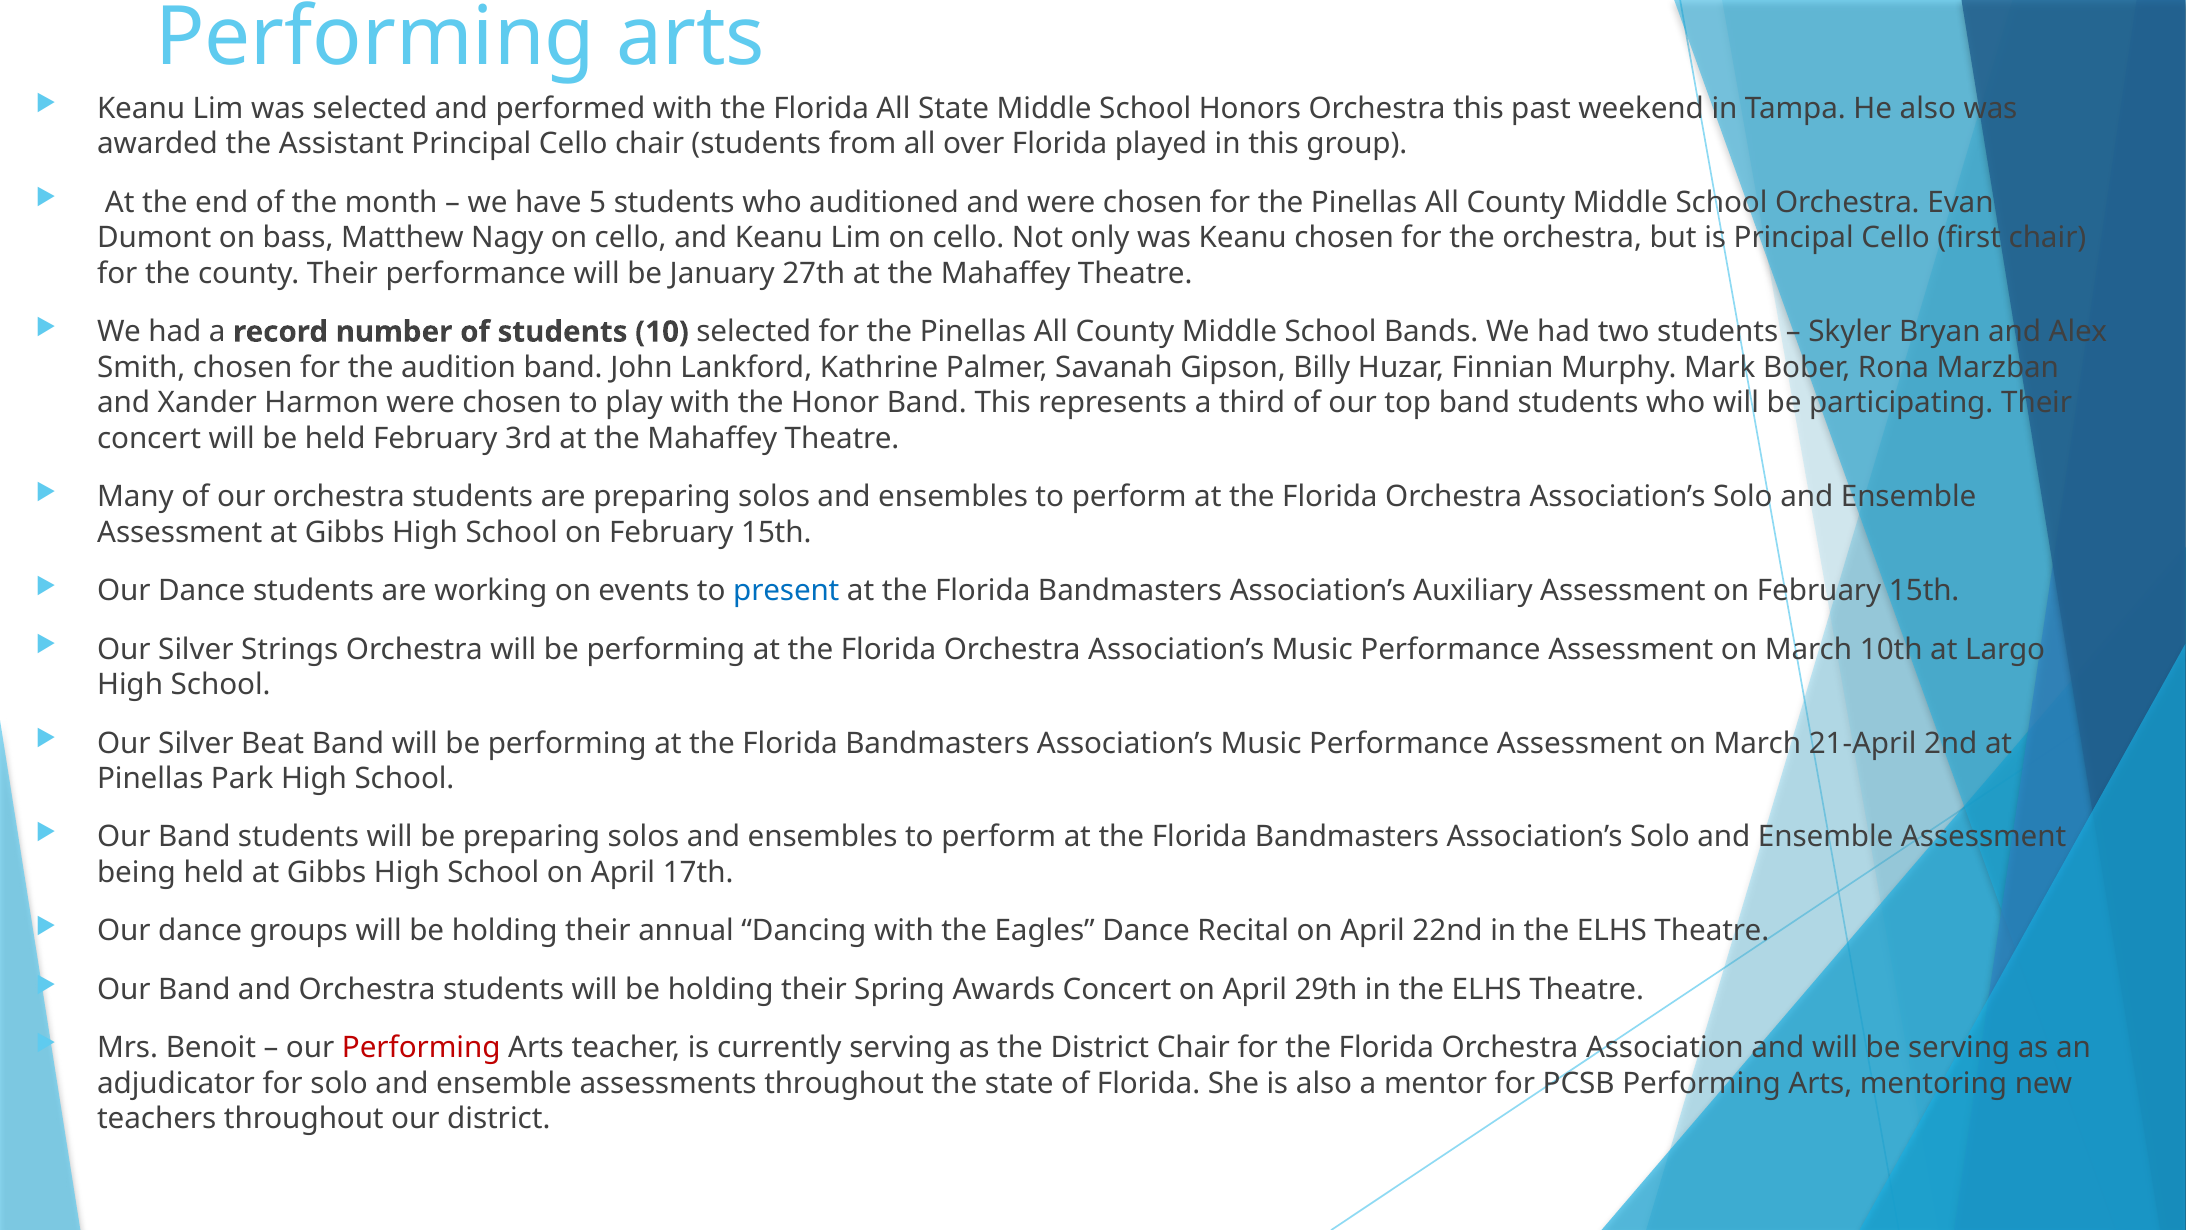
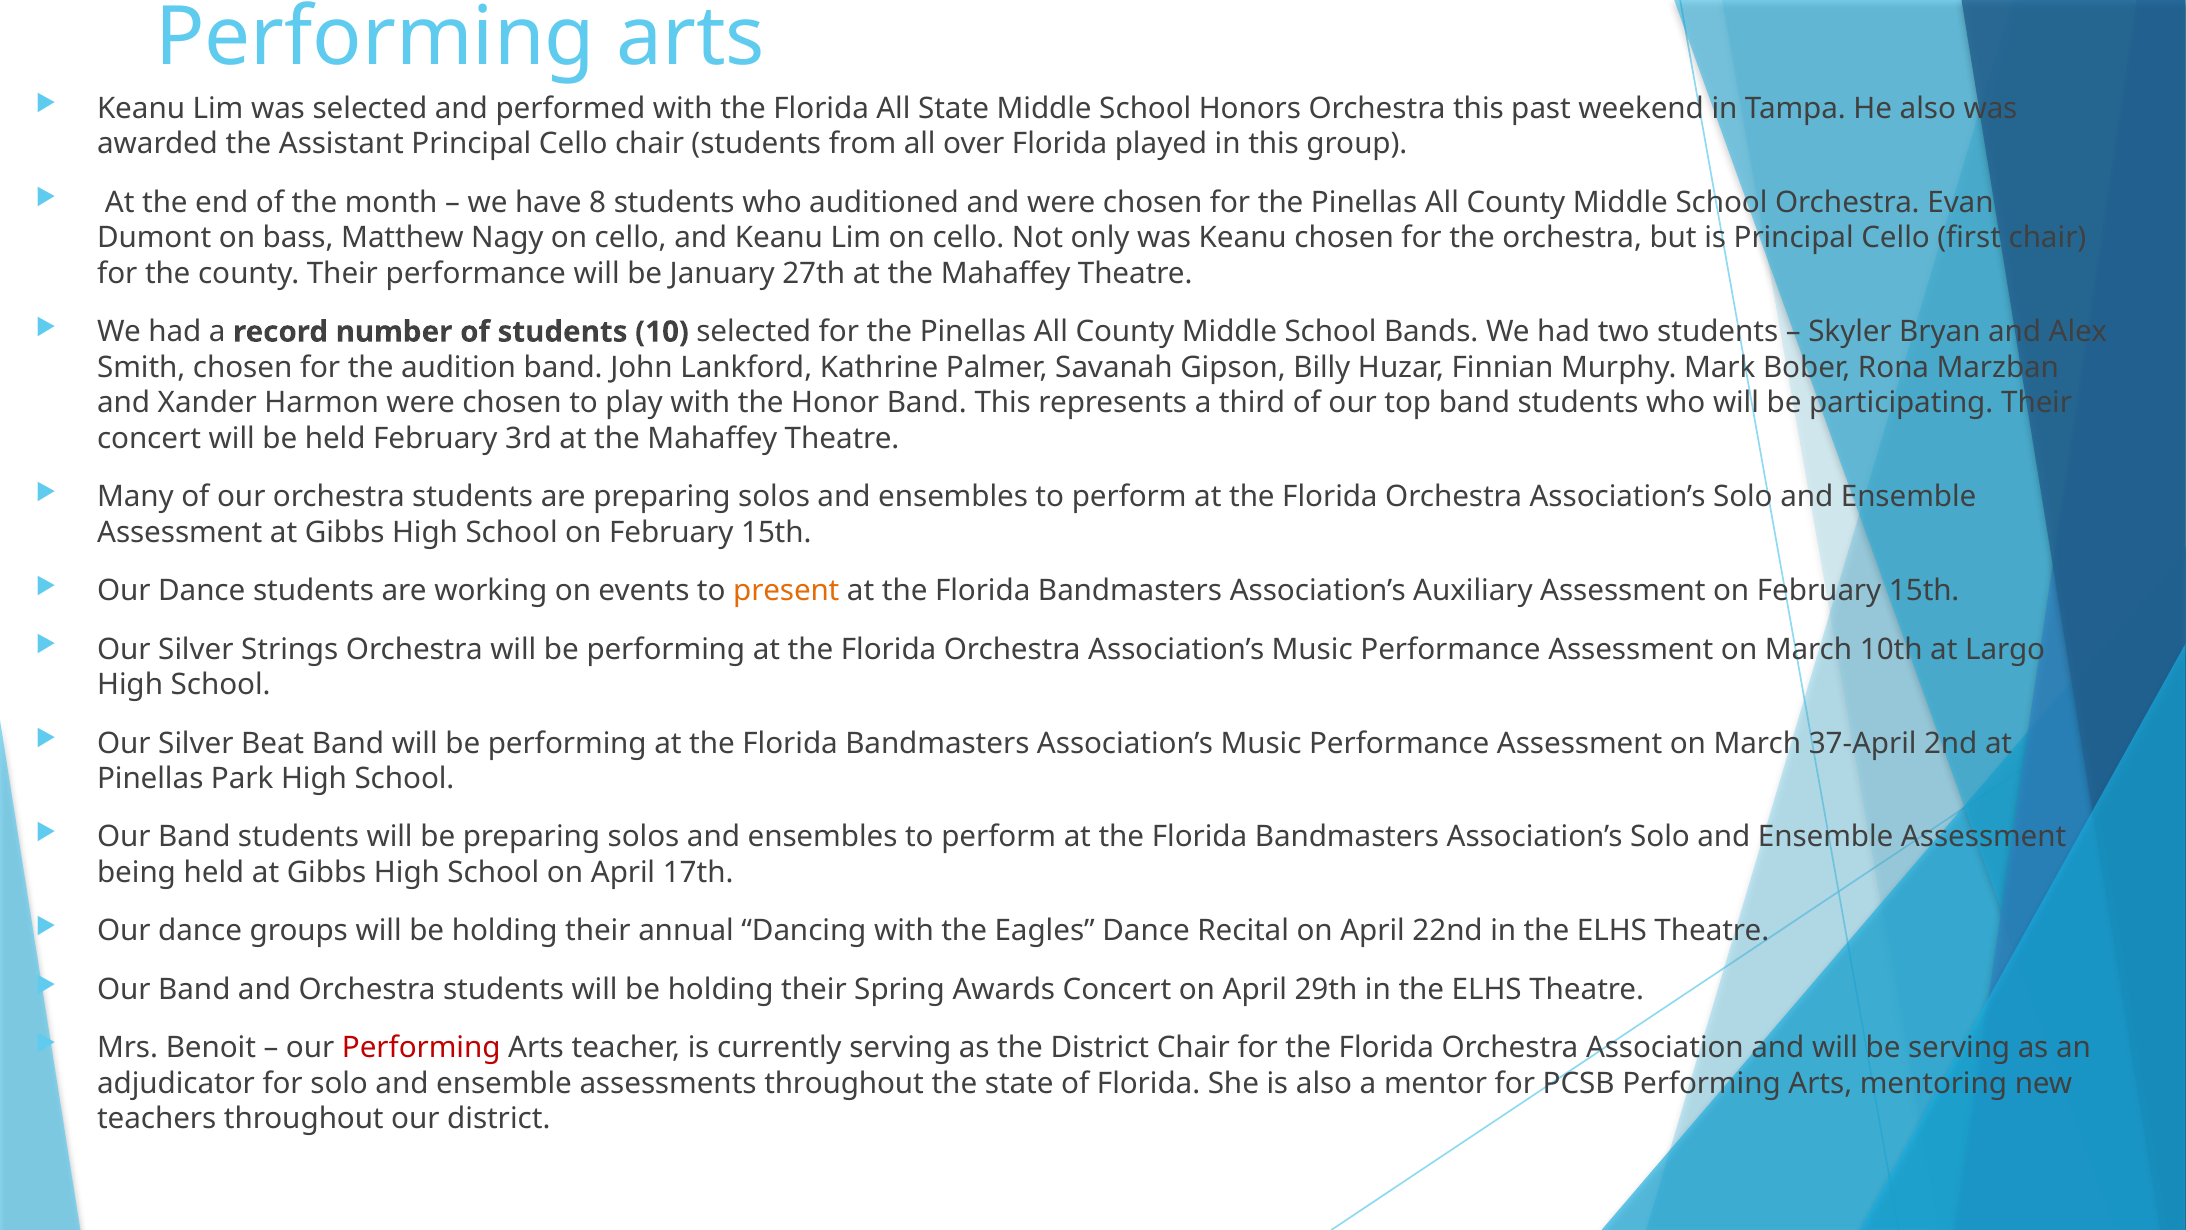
5: 5 -> 8
present colour: blue -> orange
21-April: 21-April -> 37-April
